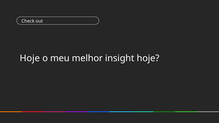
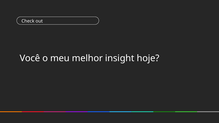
Hoje at (30, 58): Hoje -> Você
